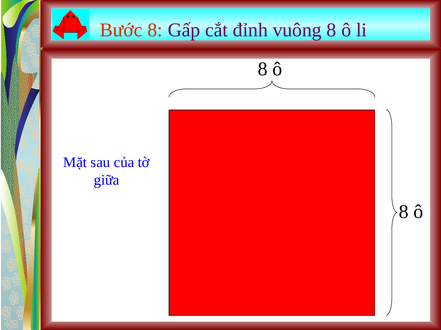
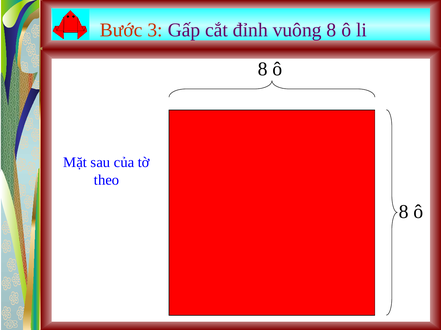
Bước 8: 8 -> 3
giữa: giữa -> theo
